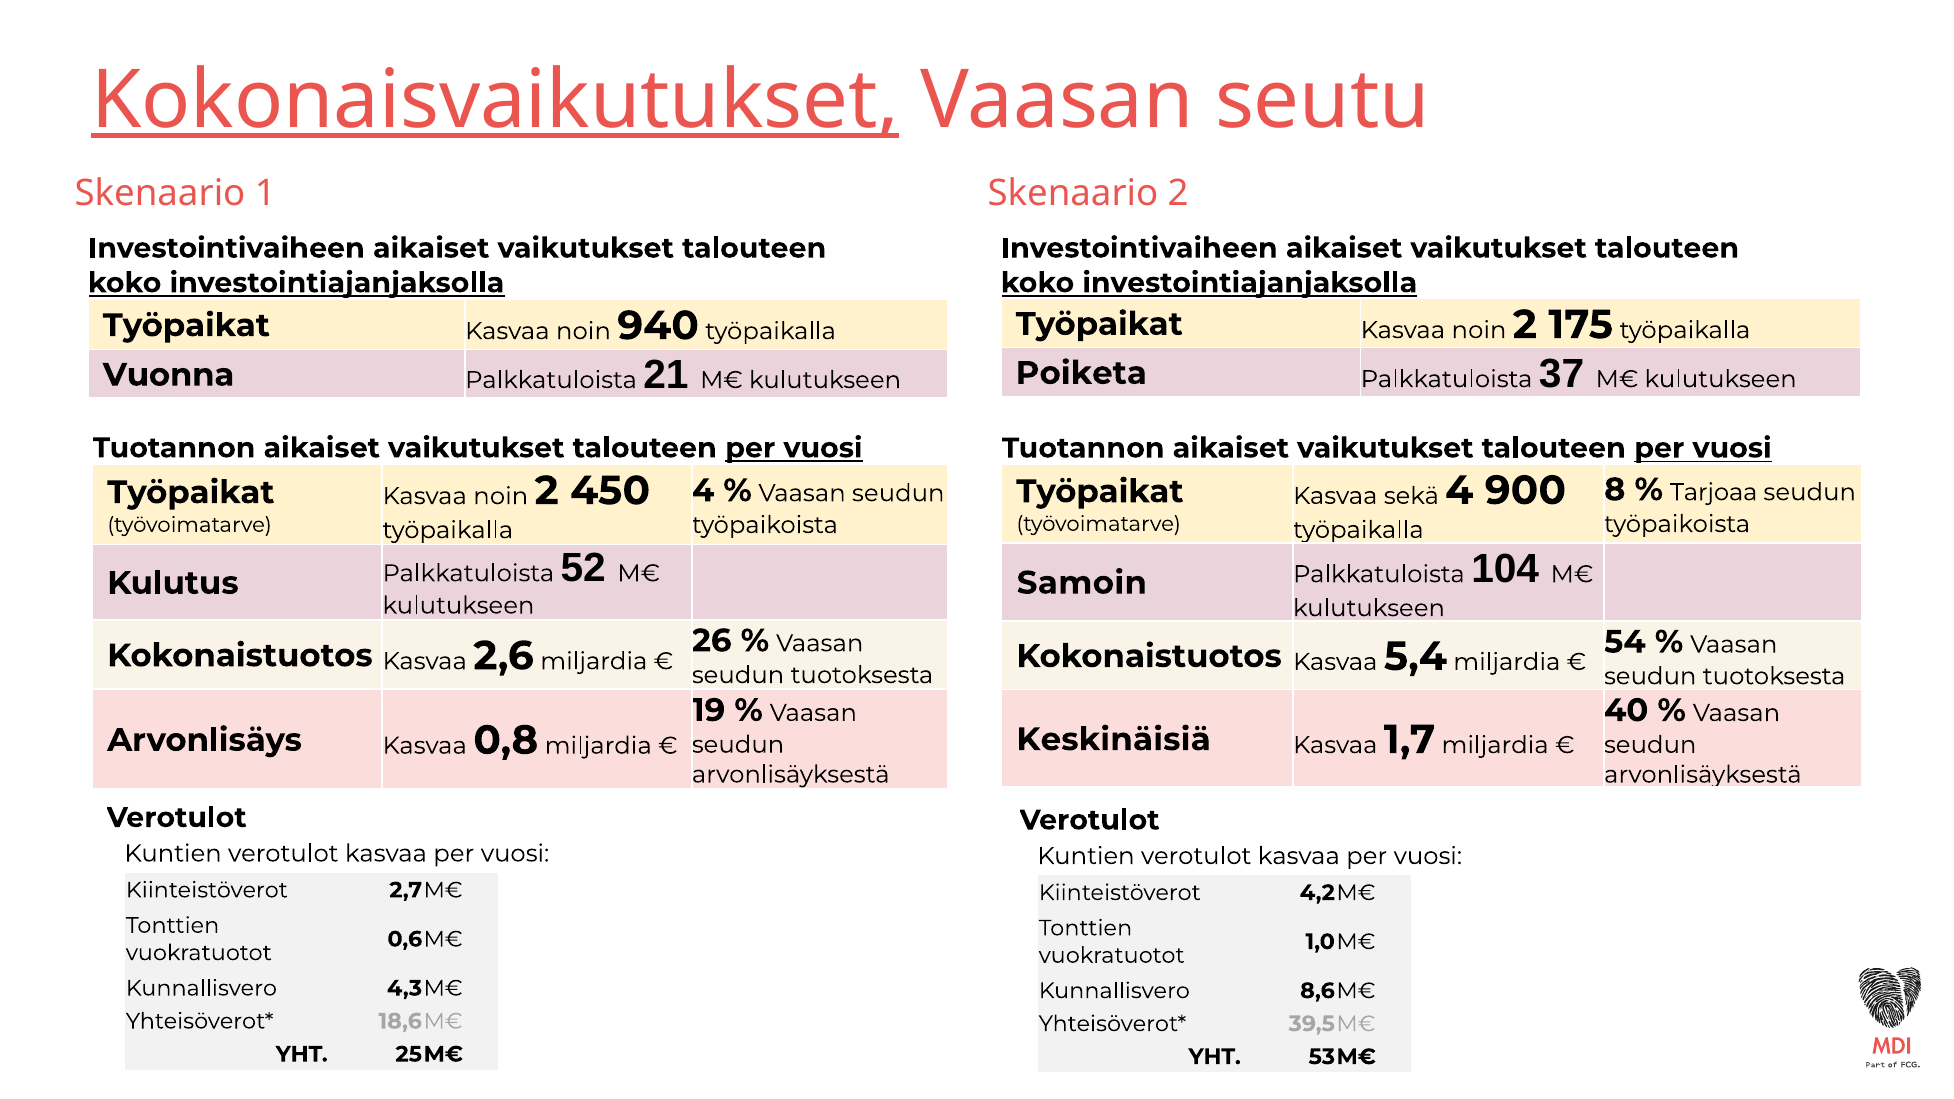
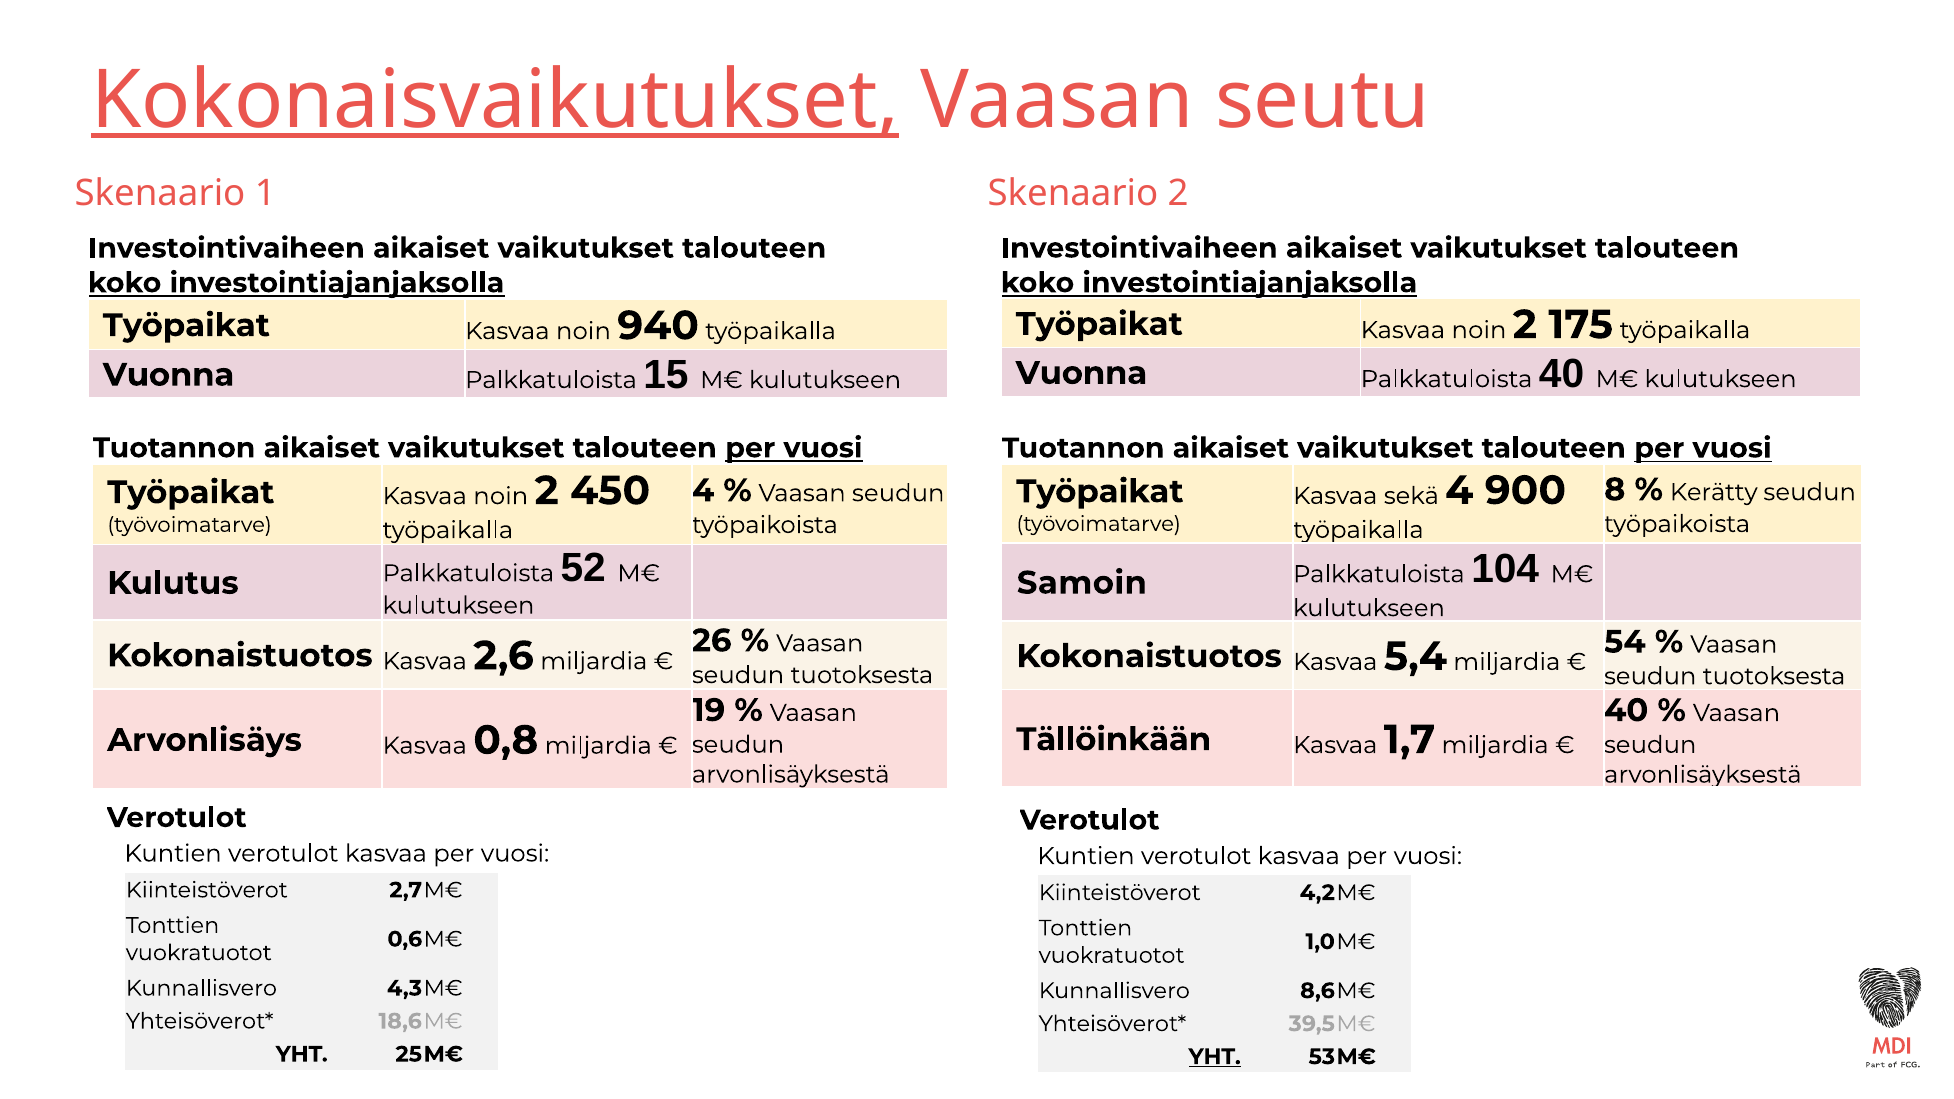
Poiketa at (1081, 373): Poiketa -> Vuonna
Palkkatuloista 37: 37 -> 40
21: 21 -> 15
Tarjoaa: Tarjoaa -> Kerätty
Keskinäisiä: Keskinäisiä -> Tällöinkään
YHT at (1215, 1057) underline: none -> present
